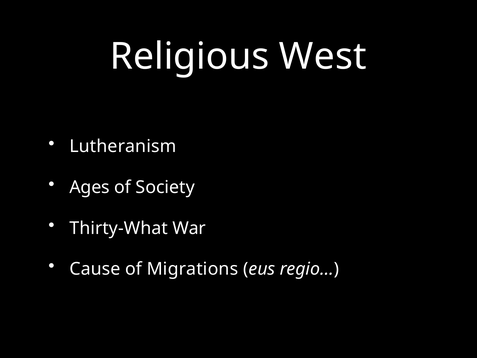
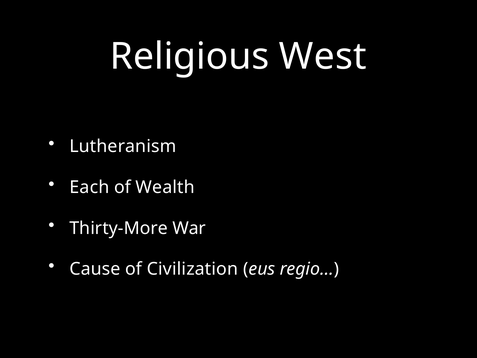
Ages: Ages -> Each
Society: Society -> Wealth
Thirty-What: Thirty-What -> Thirty-More
Migrations: Migrations -> Civilization
